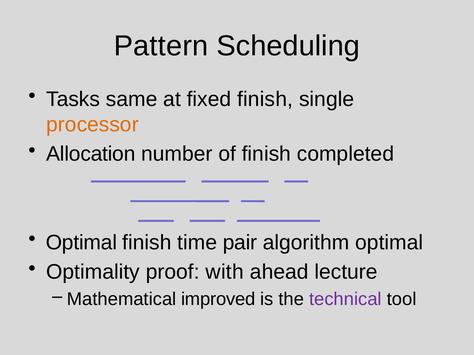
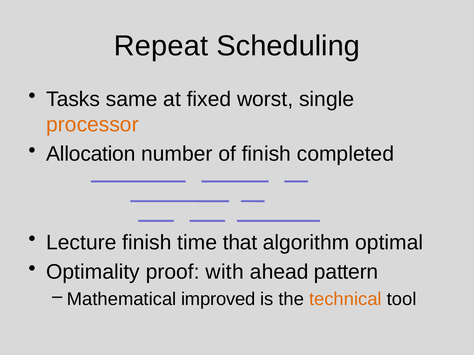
Pattern: Pattern -> Repeat
fixed finish: finish -> worst
Optimal at (81, 243): Optimal -> Lecture
pair: pair -> that
lecture: lecture -> pattern
technical colour: purple -> orange
